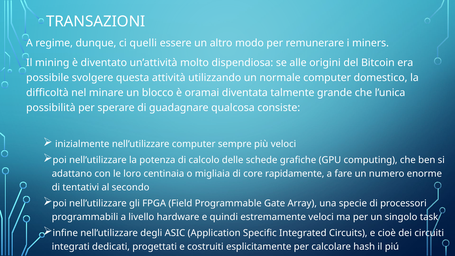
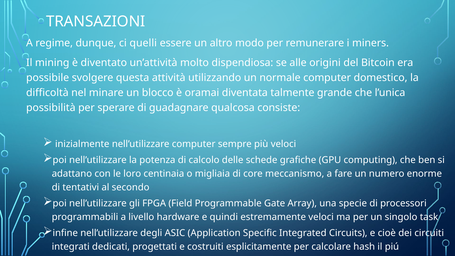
core rapidamente: rapidamente -> meccanismo
